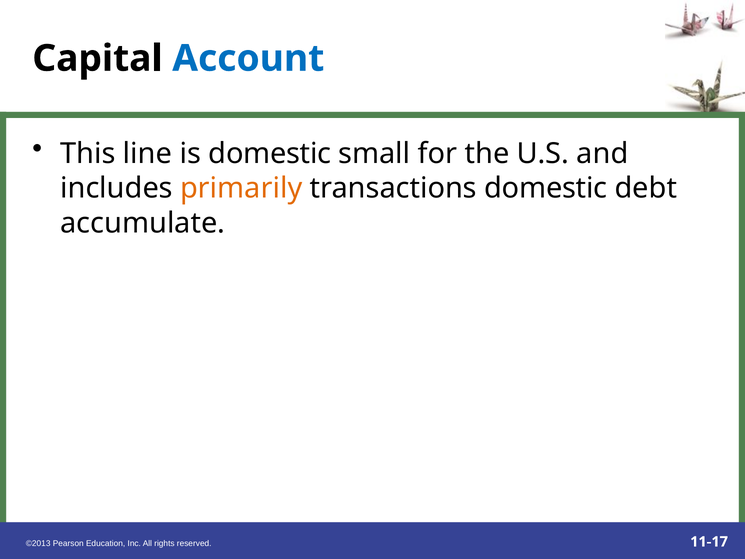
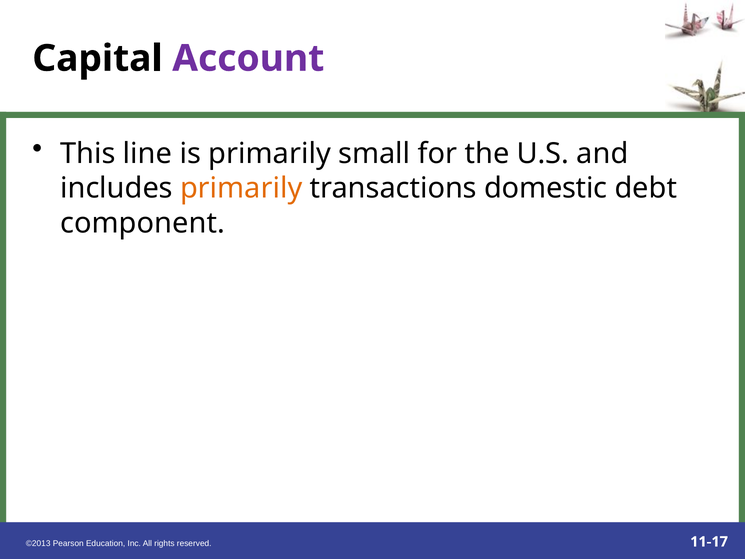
Account colour: blue -> purple
is domestic: domestic -> primarily
accumulate: accumulate -> component
